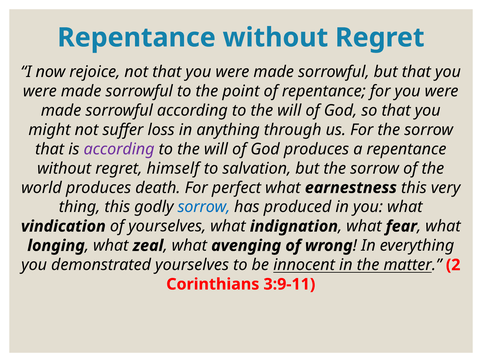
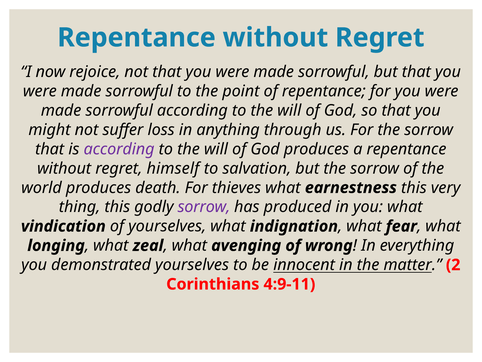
perfect: perfect -> thieves
sorrow at (204, 207) colour: blue -> purple
3:9-11: 3:9-11 -> 4:9-11
